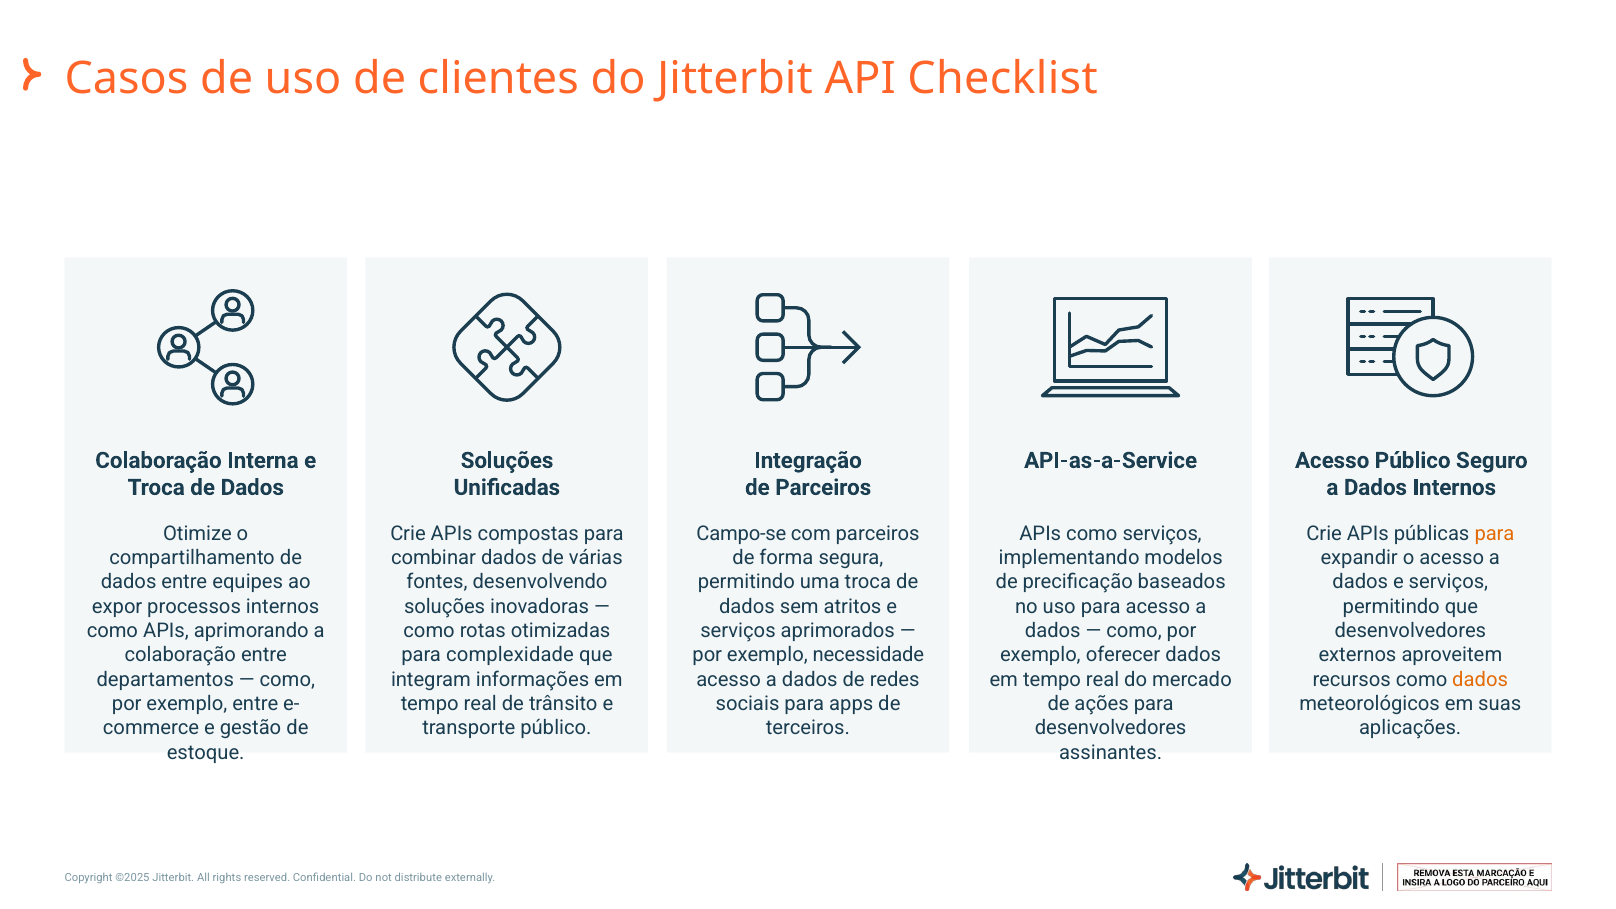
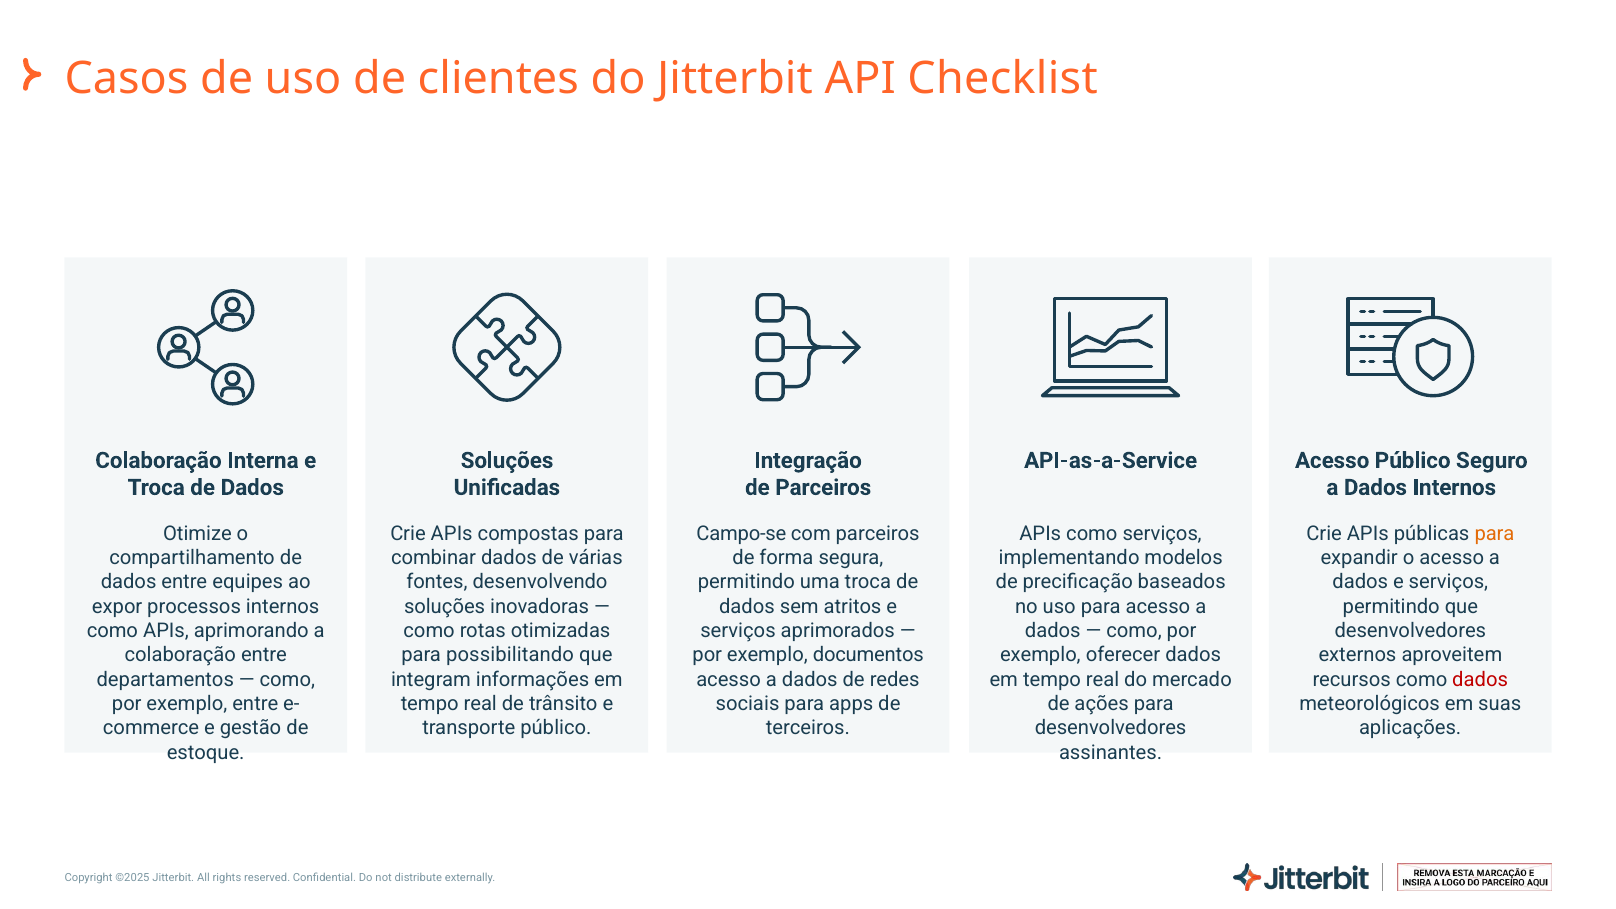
complexidade: complexidade -> possibilitando
necessidade: necessidade -> documentos
dados at (1480, 679) colour: orange -> red
